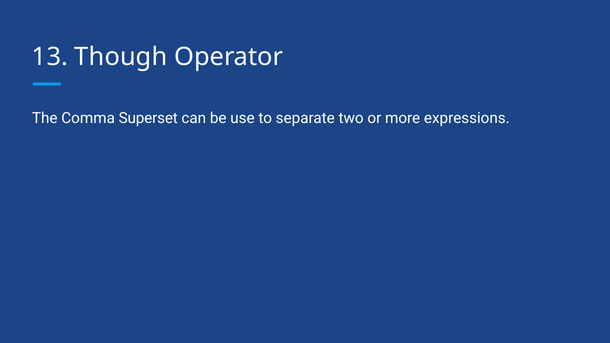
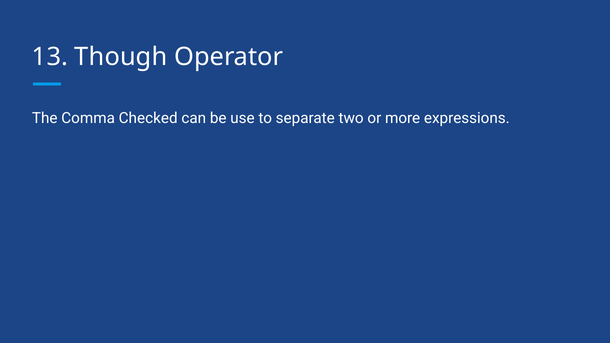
Superset: Superset -> Checked
